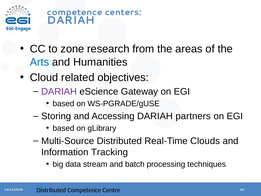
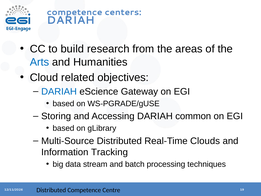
zone: zone -> build
DARIAH at (59, 91) colour: purple -> blue
partners: partners -> common
